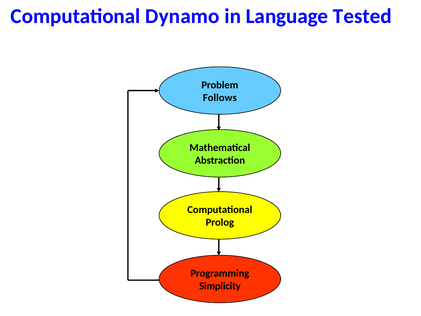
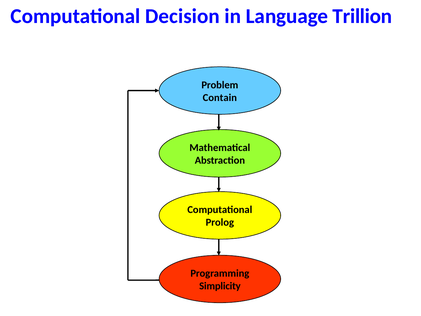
Dynamo: Dynamo -> Decision
Tested: Tested -> Trillion
Follows: Follows -> Contain
